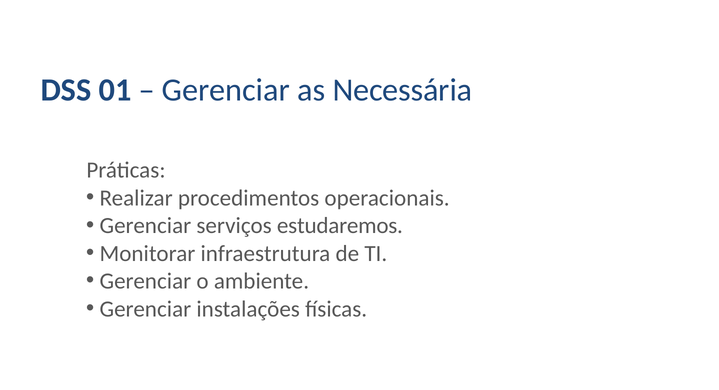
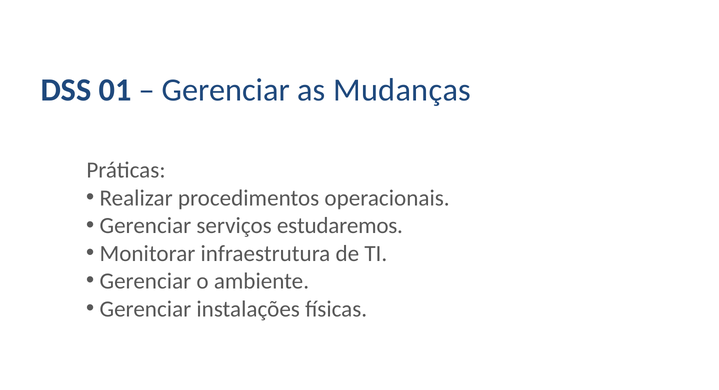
Necessária: Necessária -> Mudanças
